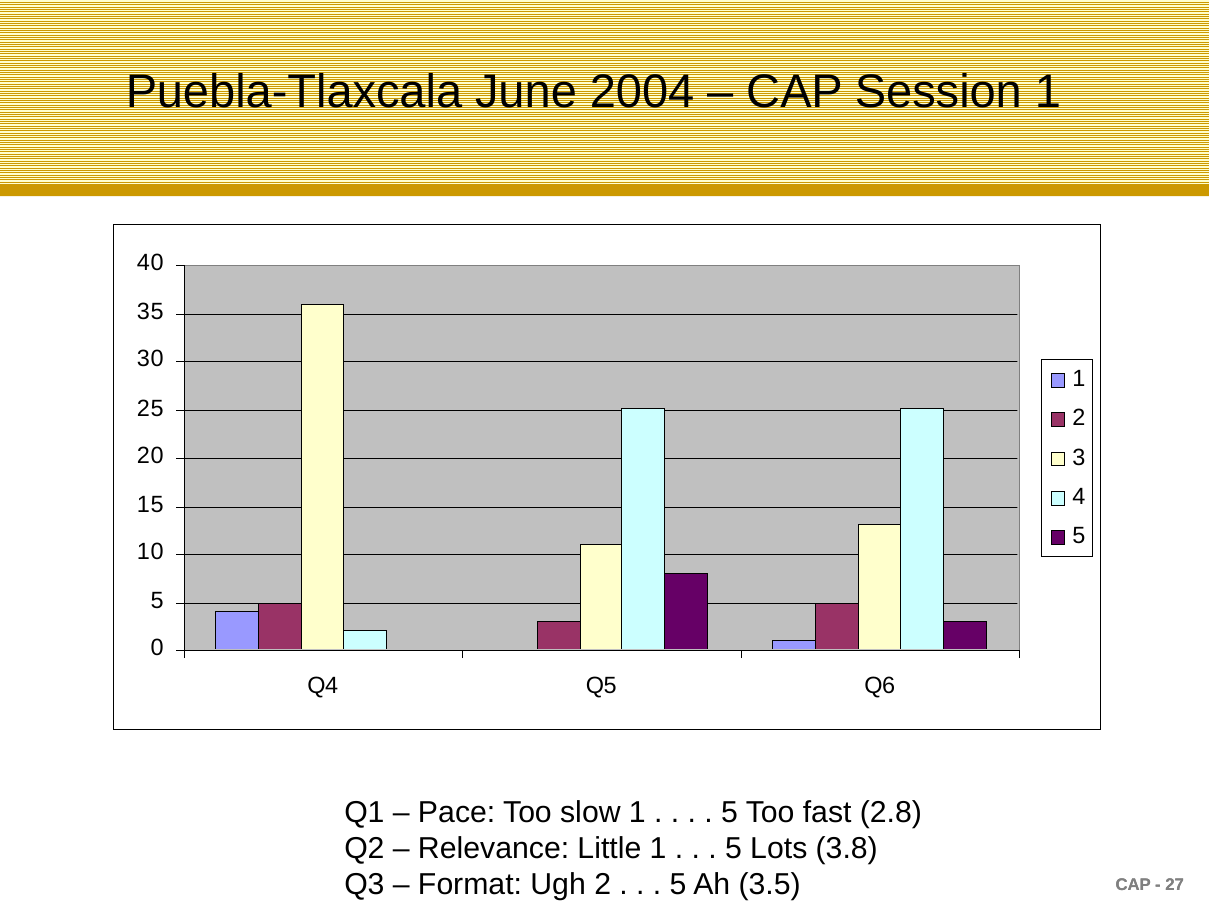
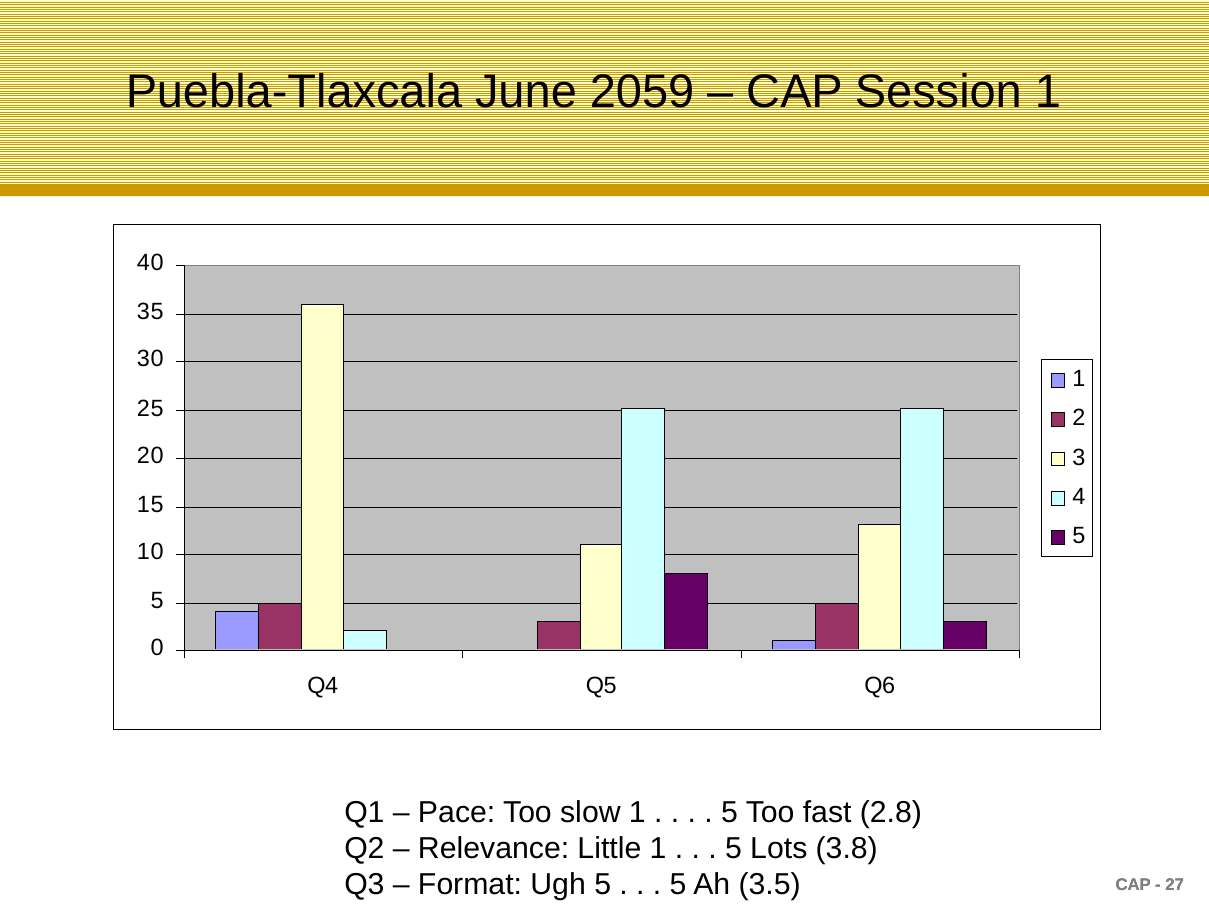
2004: 2004 -> 2059
Ugh 2: 2 -> 5
